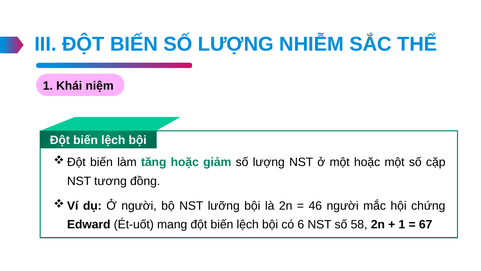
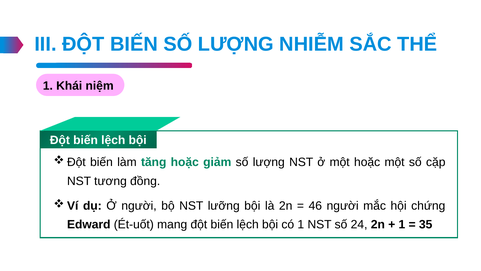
có 6: 6 -> 1
58: 58 -> 24
67: 67 -> 35
